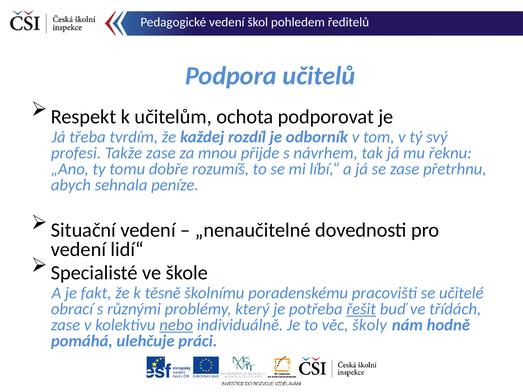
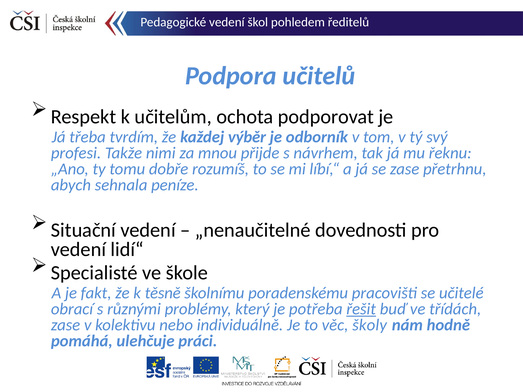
rozdíl: rozdíl -> výběr
Takže zase: zase -> nimi
nebo underline: present -> none
